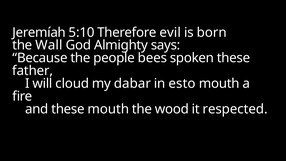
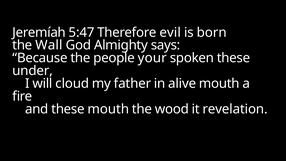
5:10: 5:10 -> 5:47
bees: bees -> your
father: father -> under
dabar: dabar -> father
esto: esto -> alive
respected: respected -> revelation
